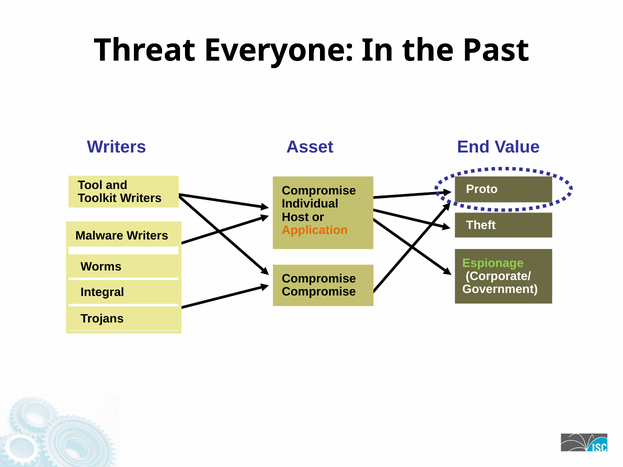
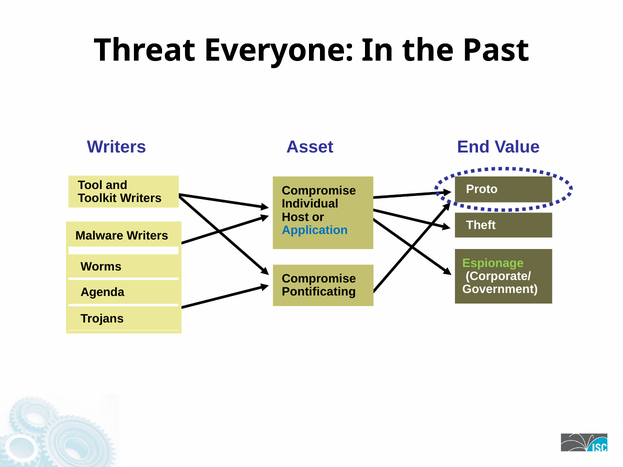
Application colour: orange -> blue
Compromise at (319, 292): Compromise -> Pontificating
Integral: Integral -> Agenda
